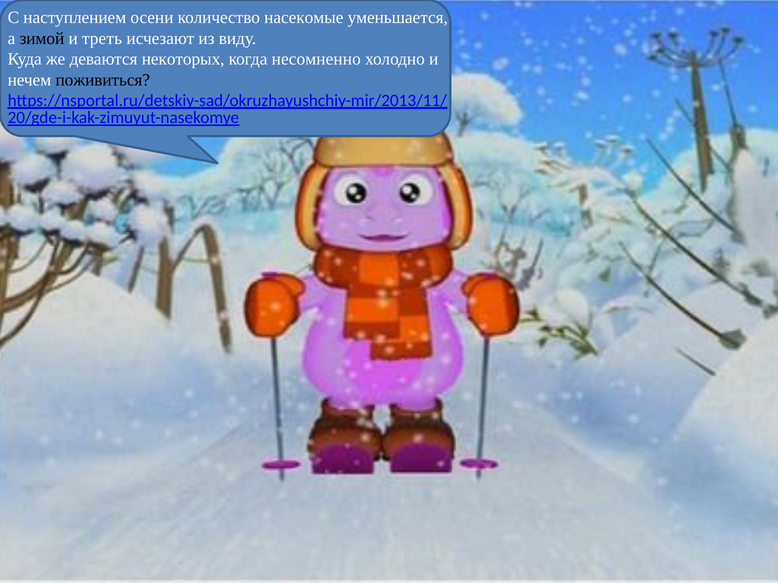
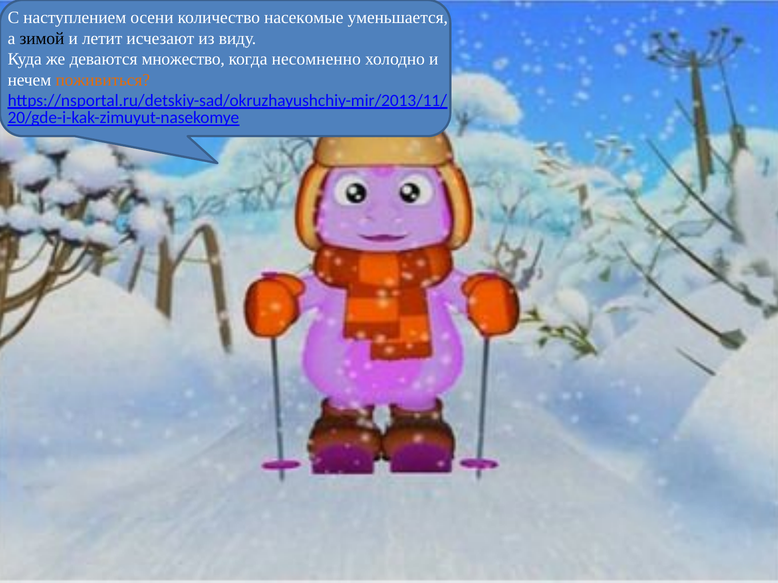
треть: треть -> летит
некоторых: некоторых -> множество
поживиться colour: black -> orange
